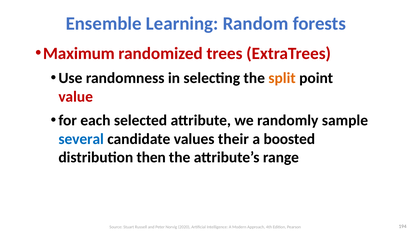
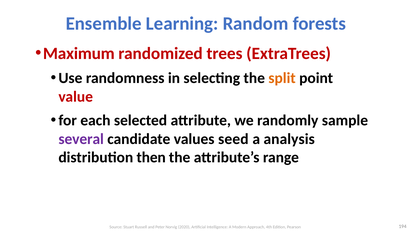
several colour: blue -> purple
their: their -> seed
boosted: boosted -> analysis
